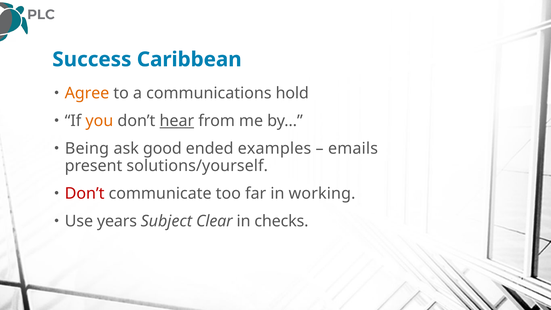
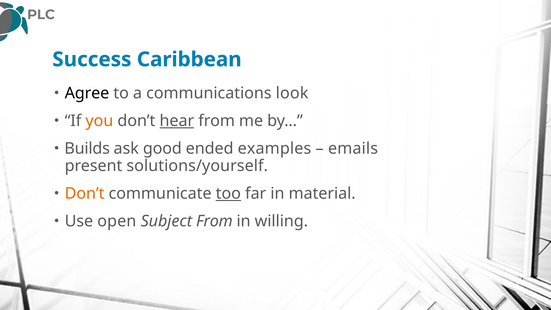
Agree colour: orange -> black
hold: hold -> look
Being: Being -> Builds
Don’t at (85, 194) colour: red -> orange
too underline: none -> present
working: working -> material
years: years -> open
Subject Clear: Clear -> From
checks: checks -> willing
